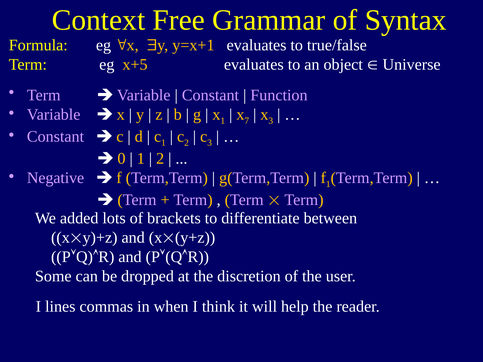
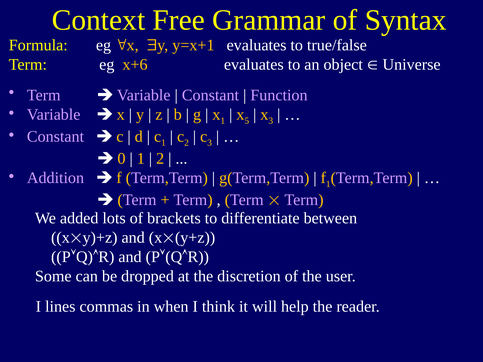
x+5: x+5 -> x+6
7: 7 -> 5
Negative: Negative -> Addition
